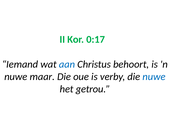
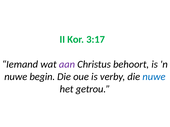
0:17: 0:17 -> 3:17
aan colour: blue -> purple
maar: maar -> begin
